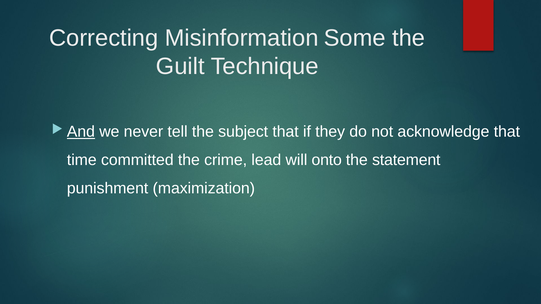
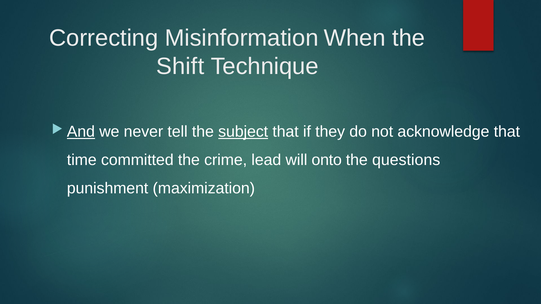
Some: Some -> When
Guilt: Guilt -> Shift
subject underline: none -> present
statement: statement -> questions
